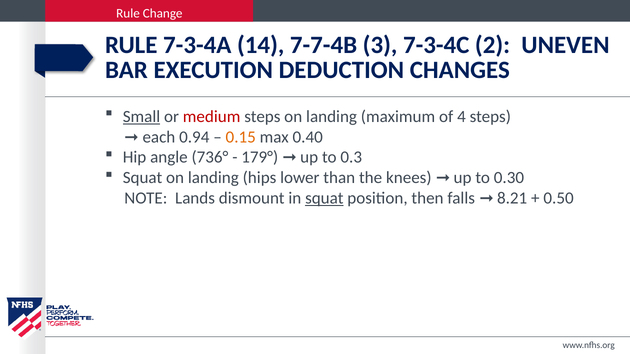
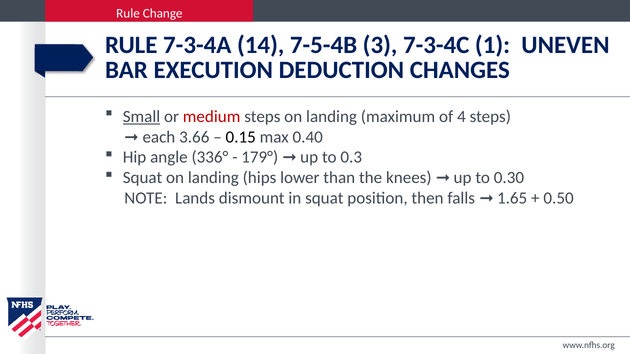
7-7-4B: 7-7-4B -> 7-5-4B
2: 2 -> 1
0.94: 0.94 -> 3.66
0.15 colour: orange -> black
736°: 736° -> 336°
squat at (324, 198) underline: present -> none
8.21: 8.21 -> 1.65
